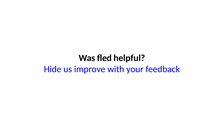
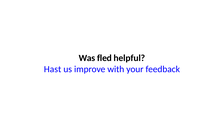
Hide: Hide -> Hast
